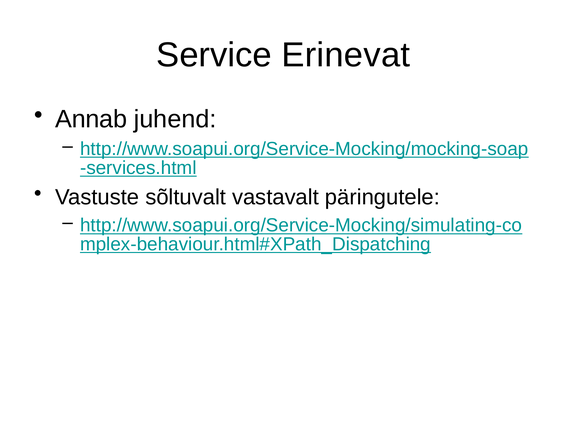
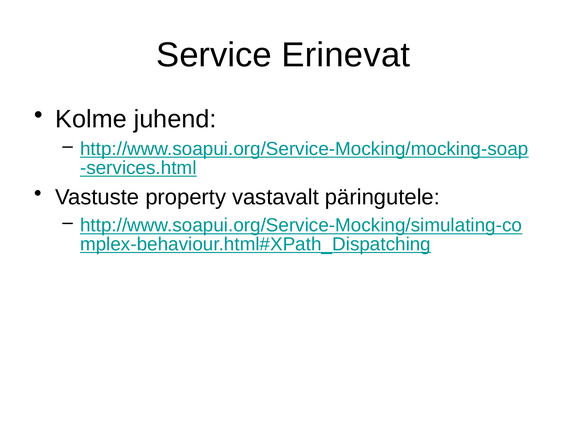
Annab: Annab -> Kolme
sõltuvalt: sõltuvalt -> property
